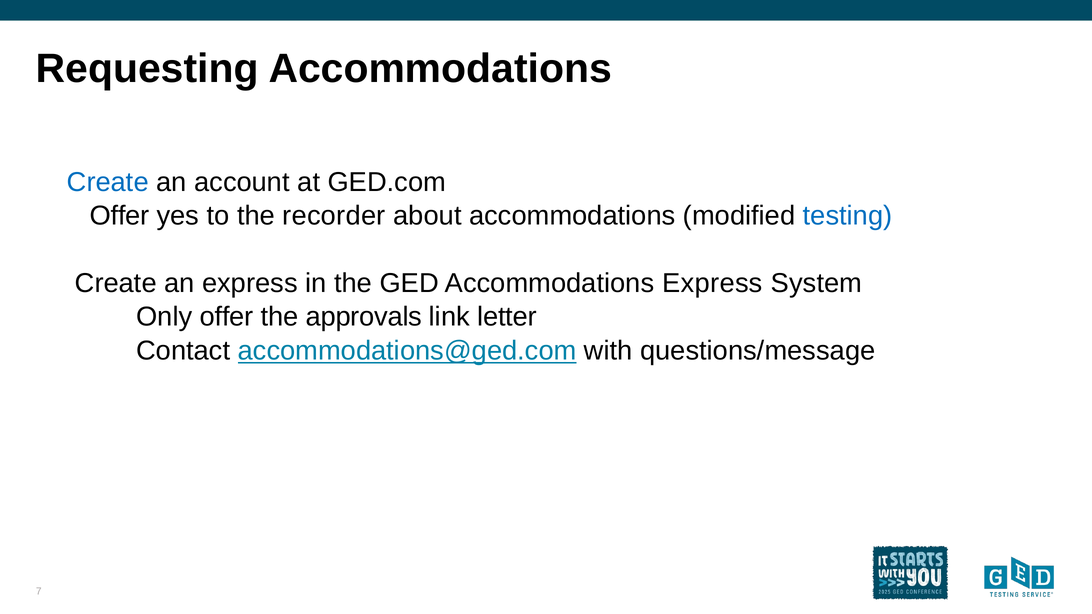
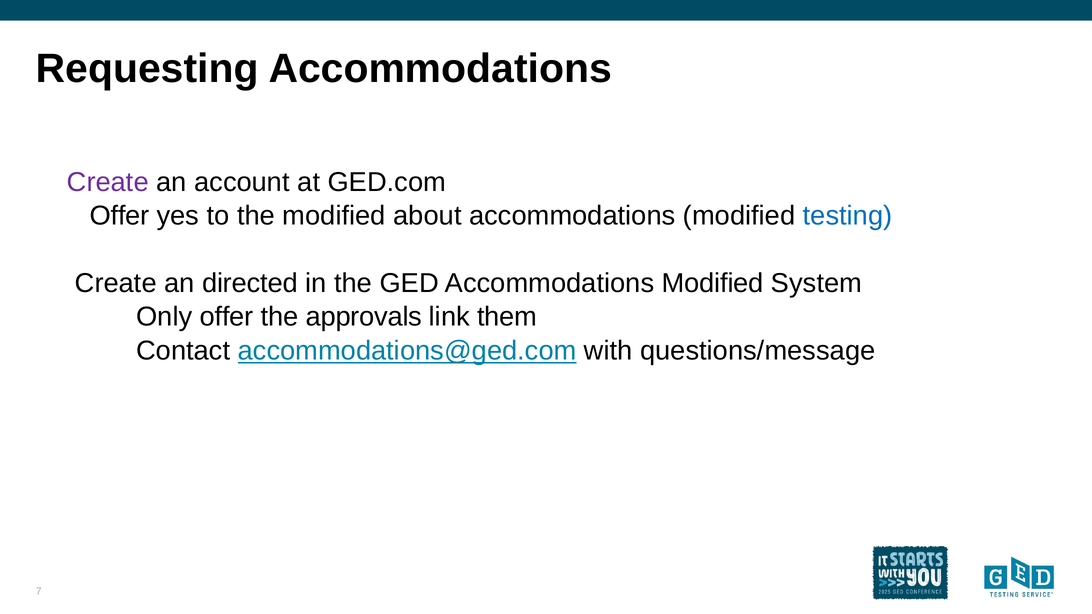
Create at (108, 182) colour: blue -> purple
the recorder: recorder -> modified
an express: express -> directed
GED Accommodations Express: Express -> Modified
letter: letter -> them
